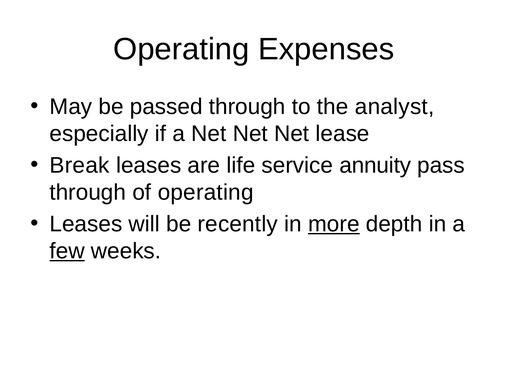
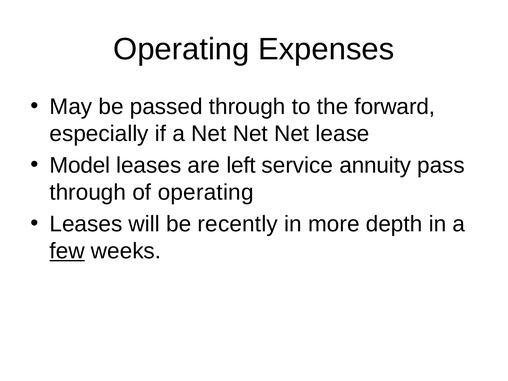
analyst: analyst -> forward
Break: Break -> Model
life: life -> left
more underline: present -> none
